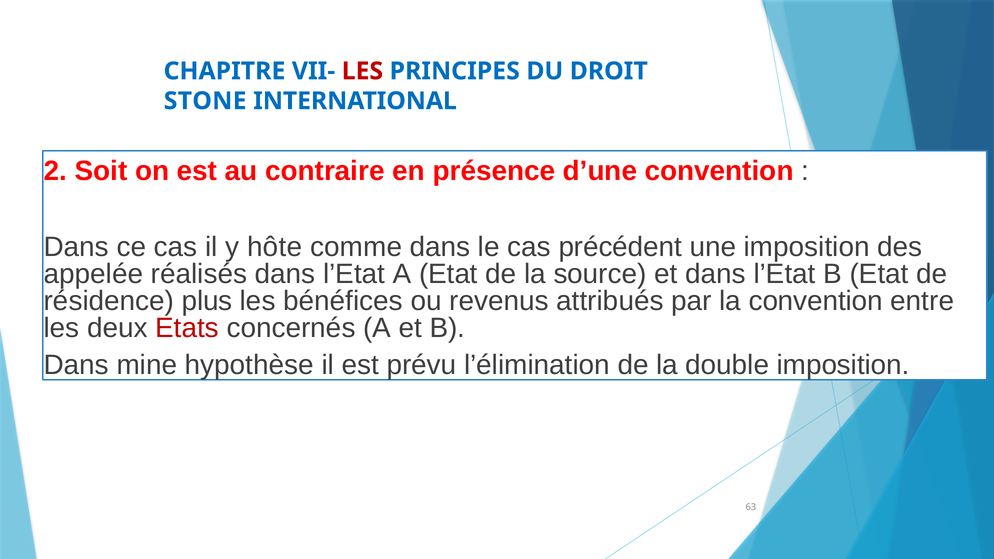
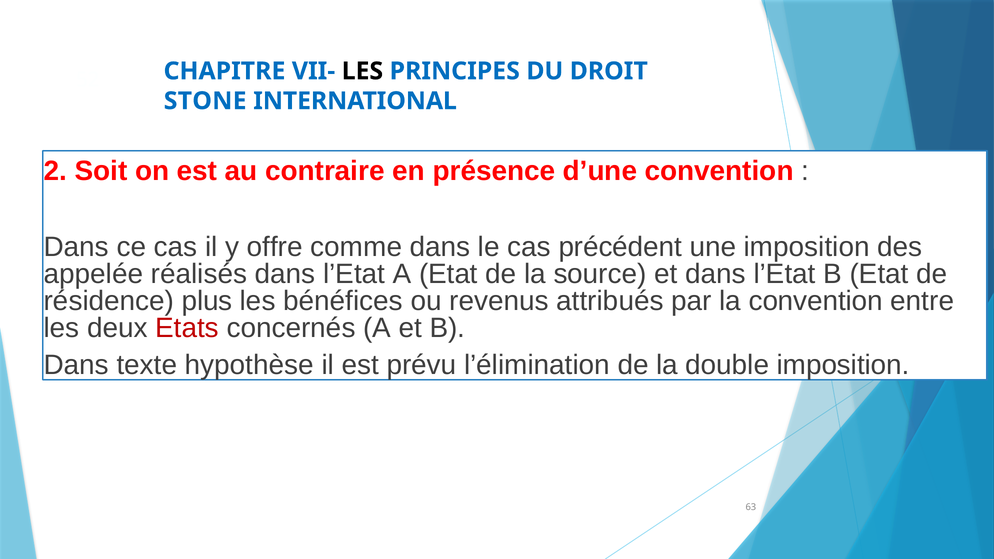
LES at (362, 71) colour: red -> black
hôte: hôte -> offre
mine: mine -> texte
